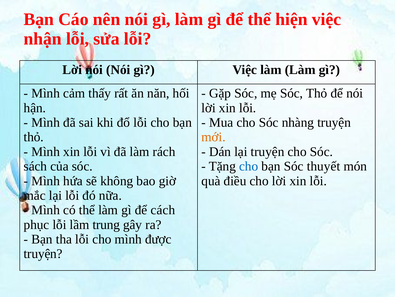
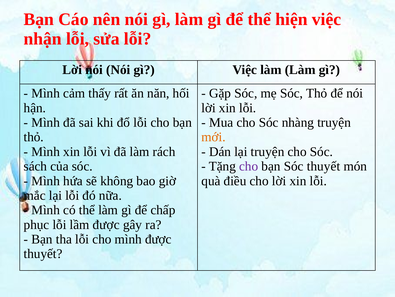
cho at (249, 166) colour: blue -> purple
cách: cách -> chấp
lầm trung: trung -> được
truyện at (43, 253): truyện -> thuyết
